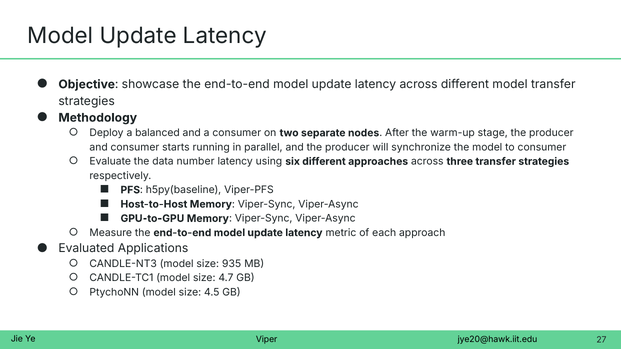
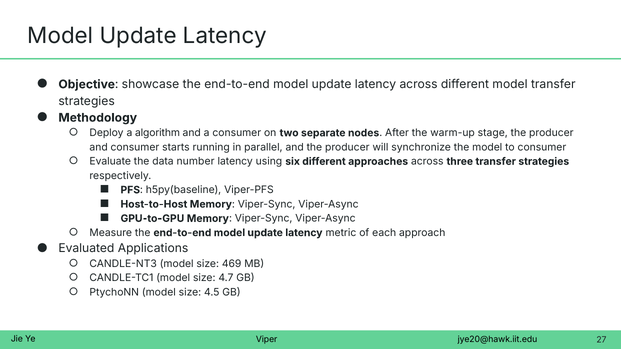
balanced: balanced -> algorithm
935: 935 -> 469
